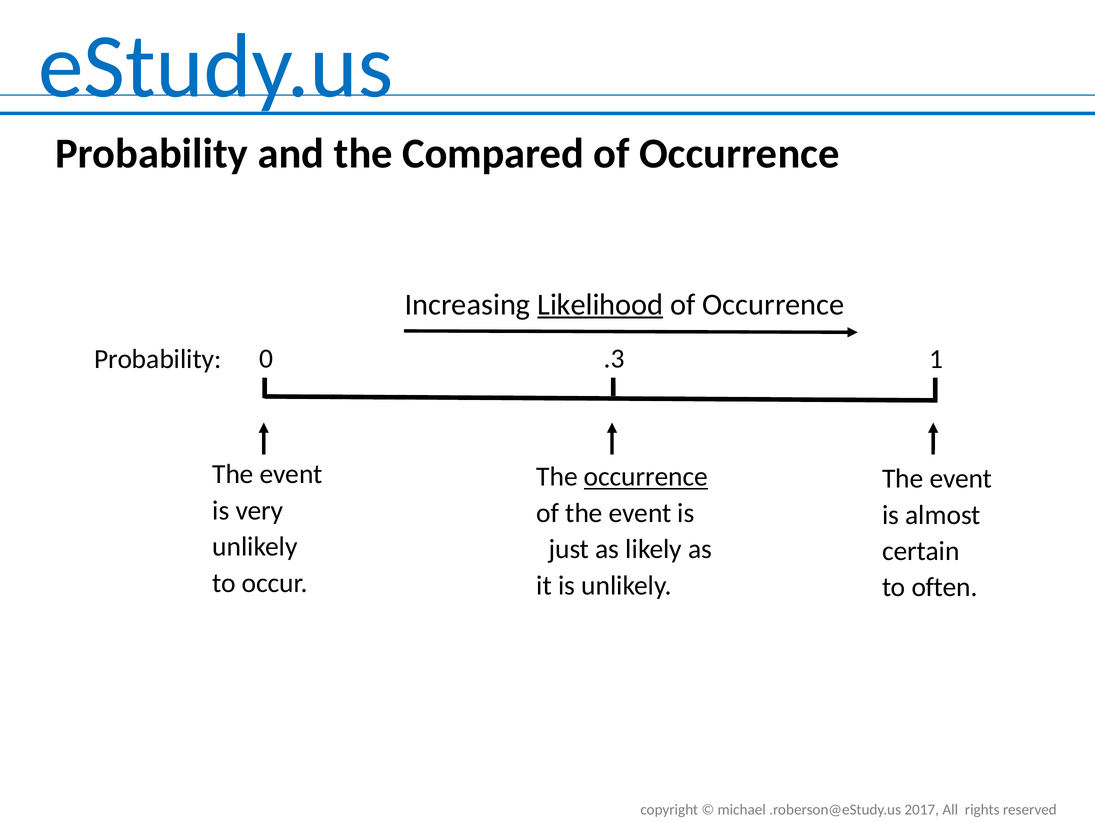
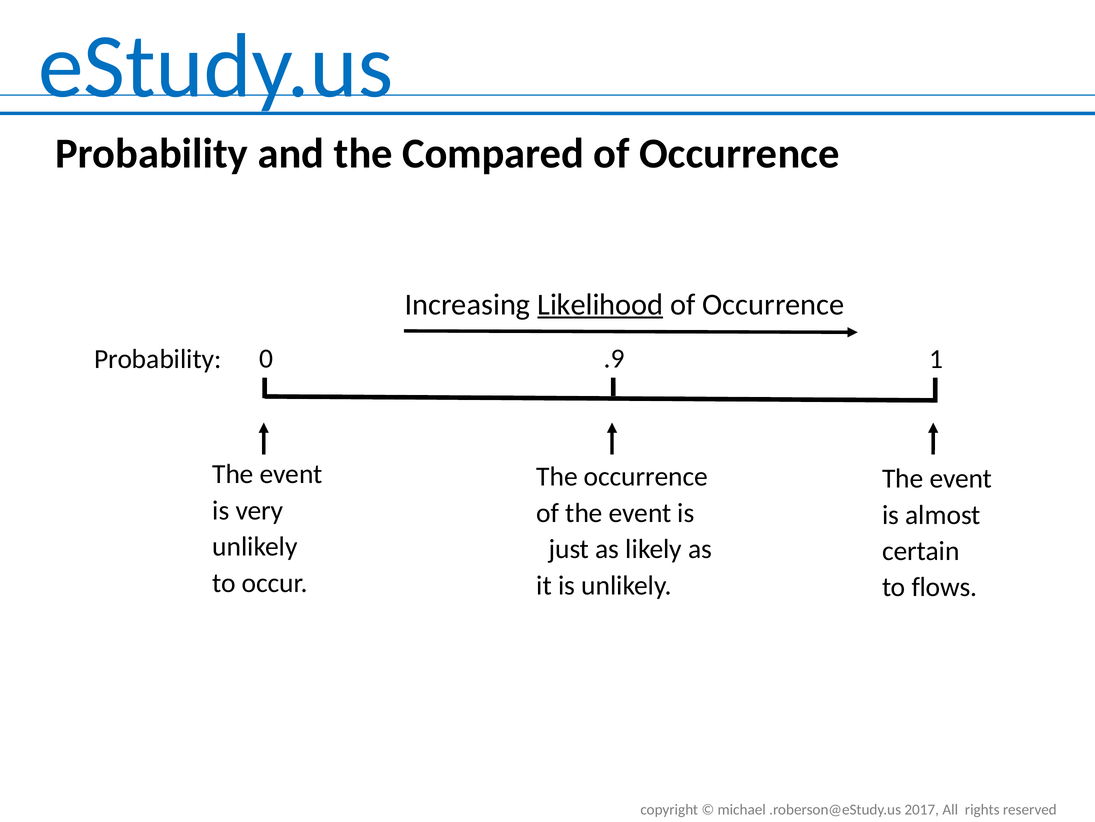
.3: .3 -> .9
occurrence at (646, 476) underline: present -> none
often: often -> flows
